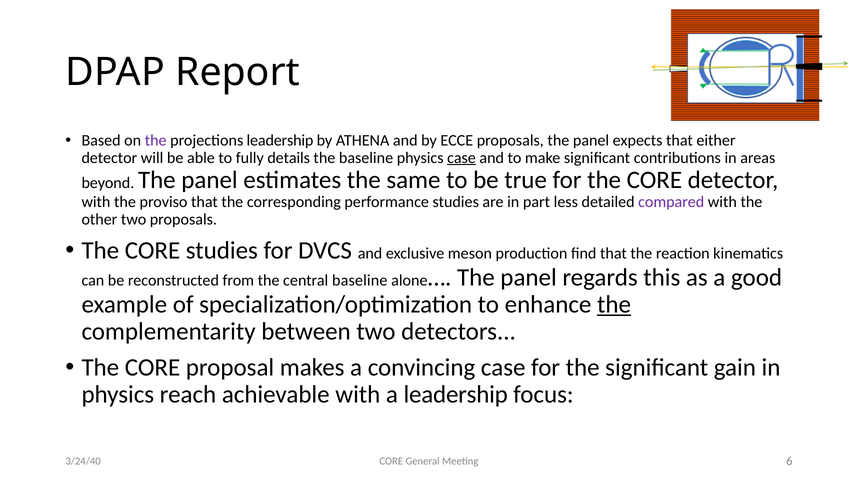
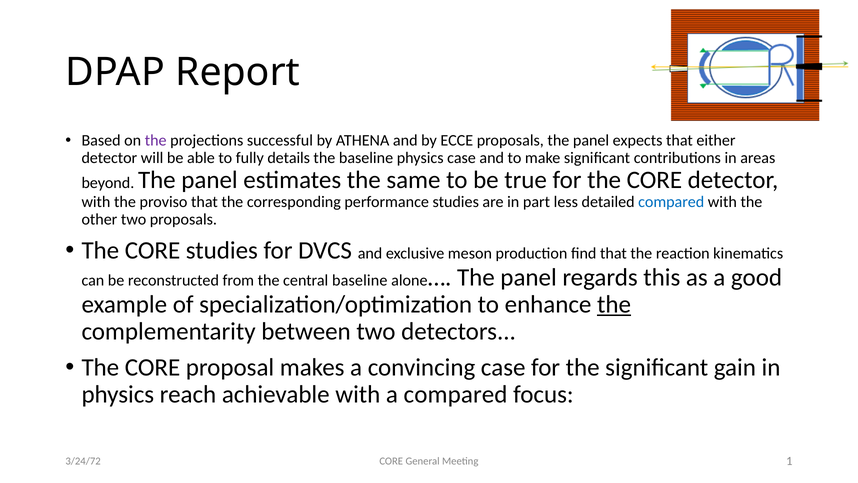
projections leadership: leadership -> successful
case at (462, 158) underline: present -> none
compared at (671, 202) colour: purple -> blue
a leadership: leadership -> compared
6: 6 -> 1
3/24/40: 3/24/40 -> 3/24/72
